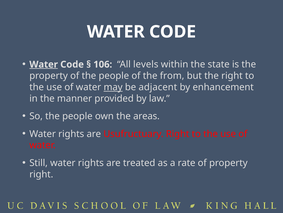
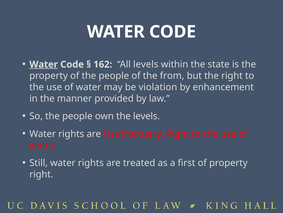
106: 106 -> 162
may underline: present -> none
adjacent: adjacent -> violation
the areas: areas -> levels
rate: rate -> first
